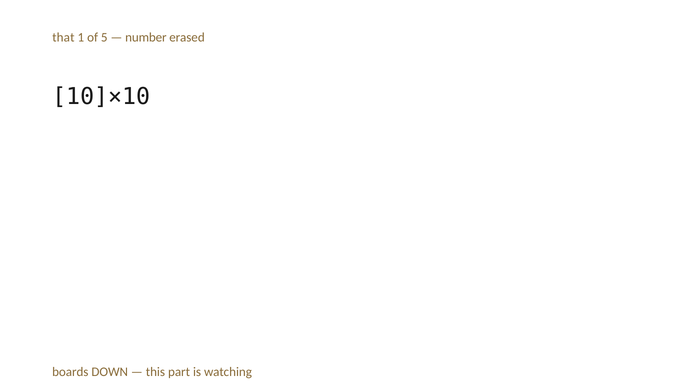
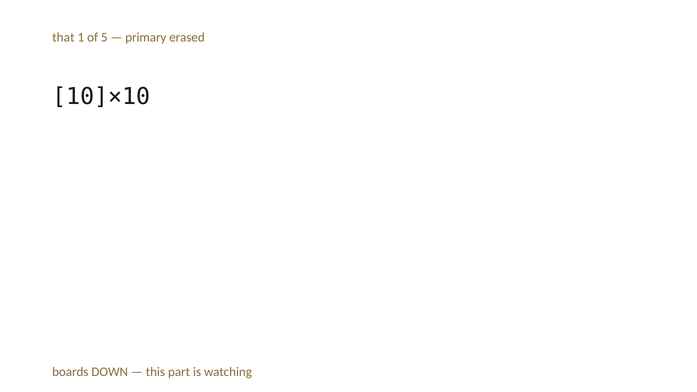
number: number -> primary
